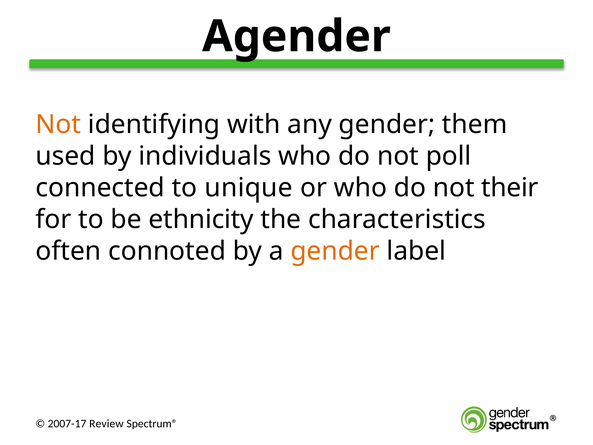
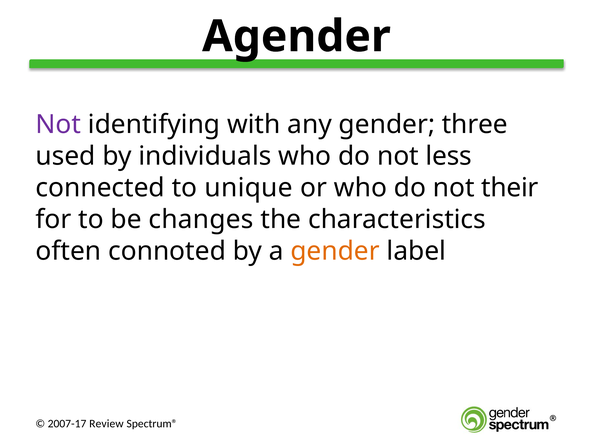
Not at (58, 124) colour: orange -> purple
them: them -> three
poll: poll -> less
ethnicity: ethnicity -> changes
